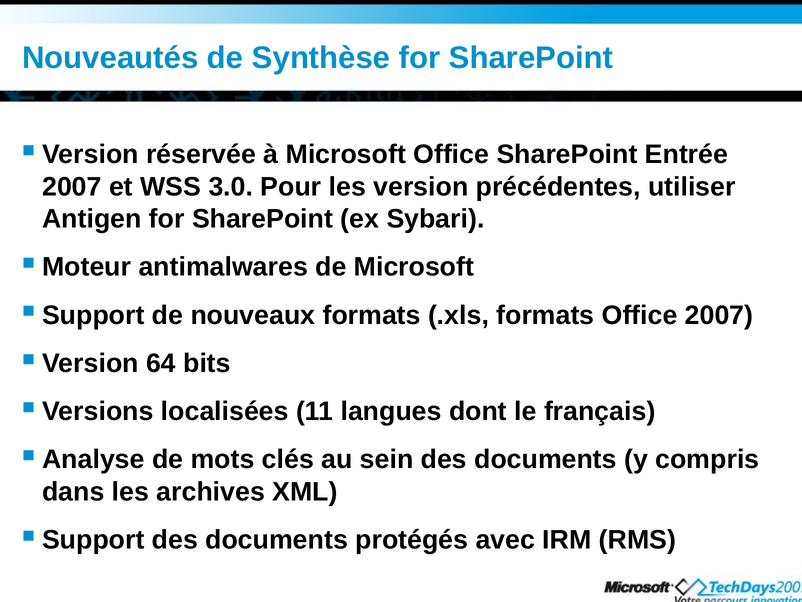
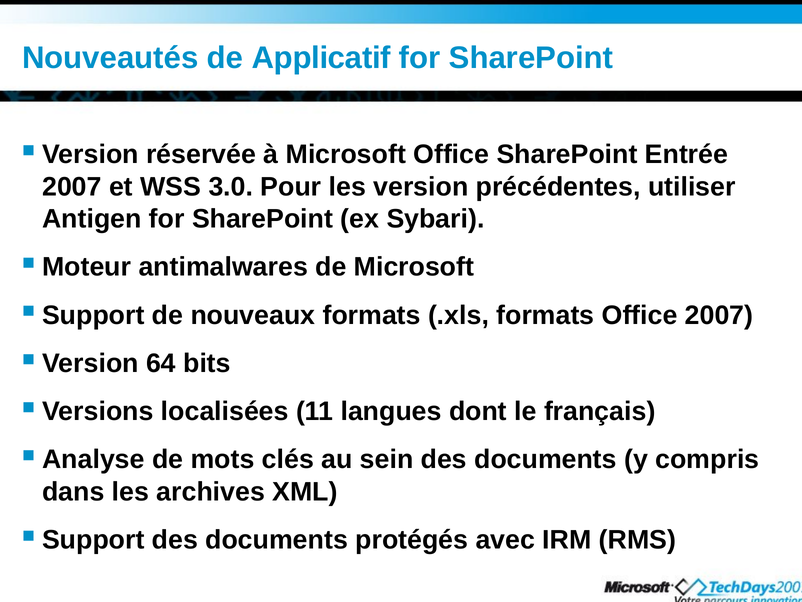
Synthèse: Synthèse -> Applicatif
